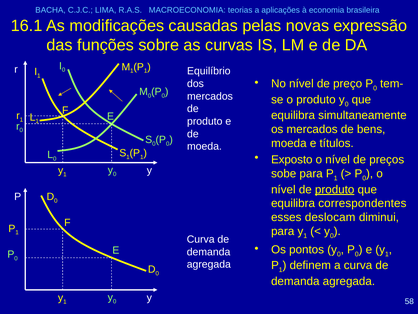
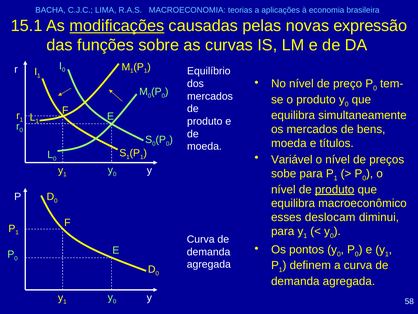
16.1: 16.1 -> 15.1
modificações underline: none -> present
Exposto: Exposto -> Variável
correspondentes: correspondentes -> macroeconômico
